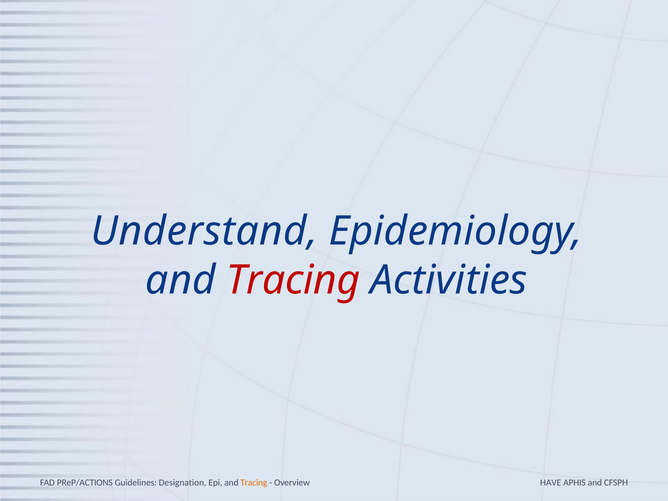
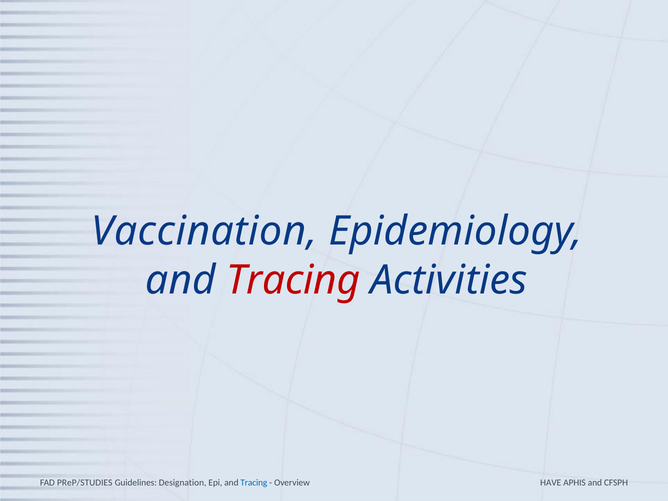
Understand: Understand -> Vaccination
PReP/ACTIONS: PReP/ACTIONS -> PReP/STUDIES
Tracing at (254, 483) colour: orange -> blue
